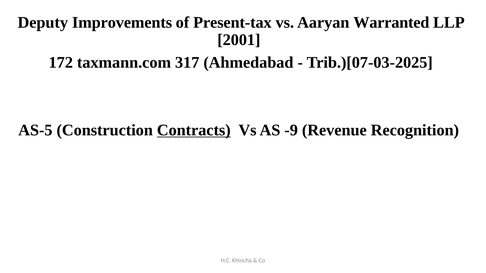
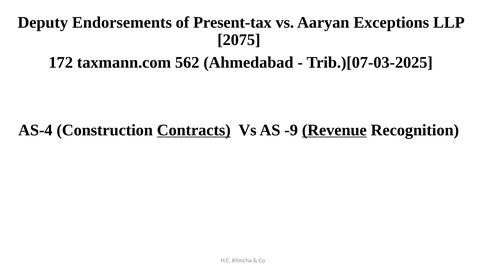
Improvements: Improvements -> Endorsements
Warranted: Warranted -> Exceptions
2001: 2001 -> 2075
317: 317 -> 562
AS-5: AS-5 -> AS-4
Revenue underline: none -> present
